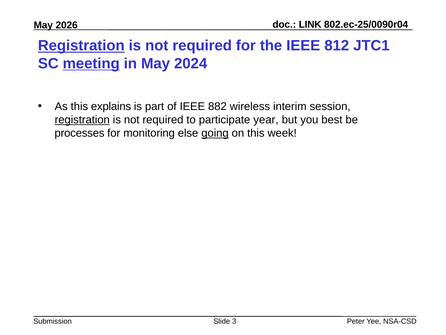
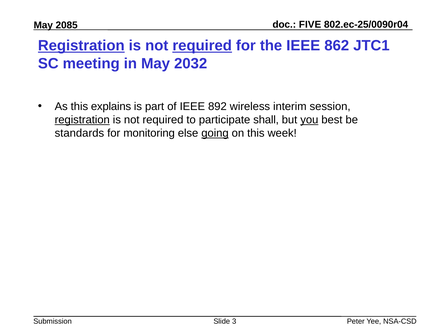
LINK: LINK -> FIVE
2026: 2026 -> 2085
required at (202, 46) underline: none -> present
812: 812 -> 862
meeting underline: present -> none
2024: 2024 -> 2032
882: 882 -> 892
year: year -> shall
you underline: none -> present
processes: processes -> standards
